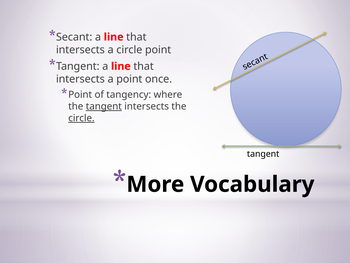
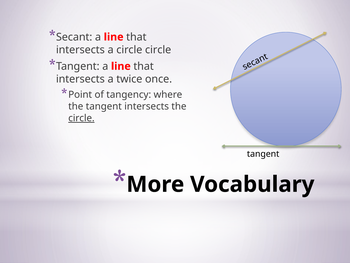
circle point: point -> circle
a point: point -> twice
tangent at (104, 106) underline: present -> none
